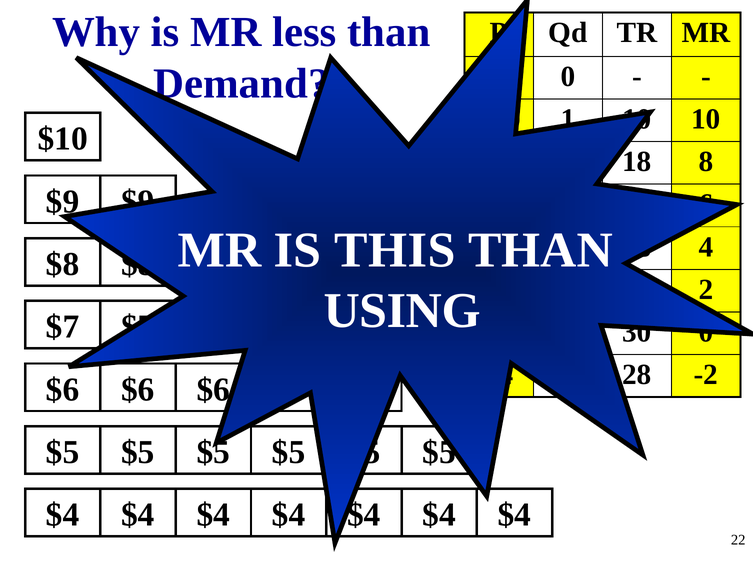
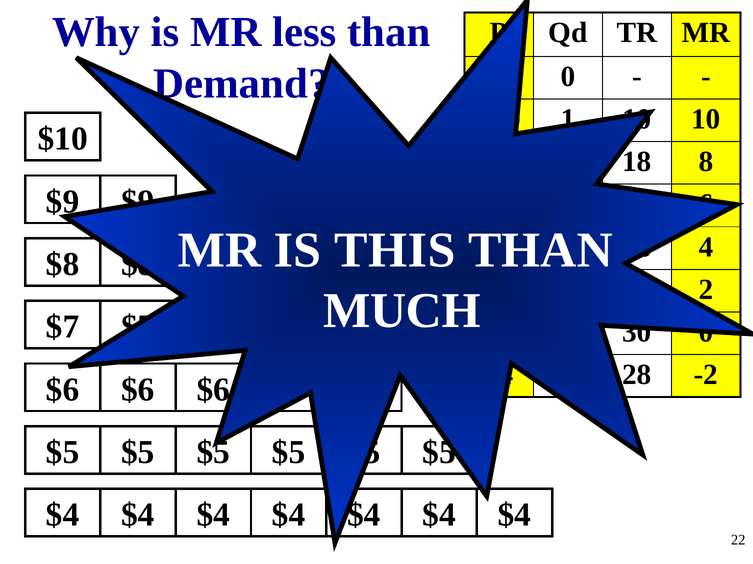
USING: USING -> MUCH
